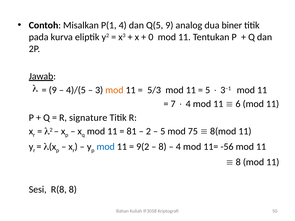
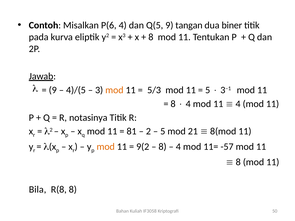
P(1: P(1 -> P(6
analog: analog -> tangan
0 at (151, 37): 0 -> 8
7 at (173, 104): 7 -> 8
6 at (238, 104): 6 -> 4
signature: signature -> notasinya
75: 75 -> 21
mod at (106, 147) colour: blue -> orange
-56: -56 -> -57
Sesi: Sesi -> Bila
